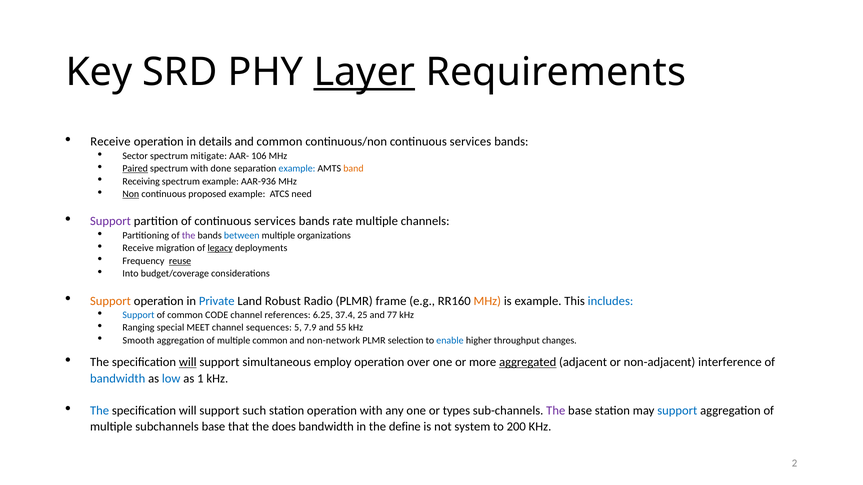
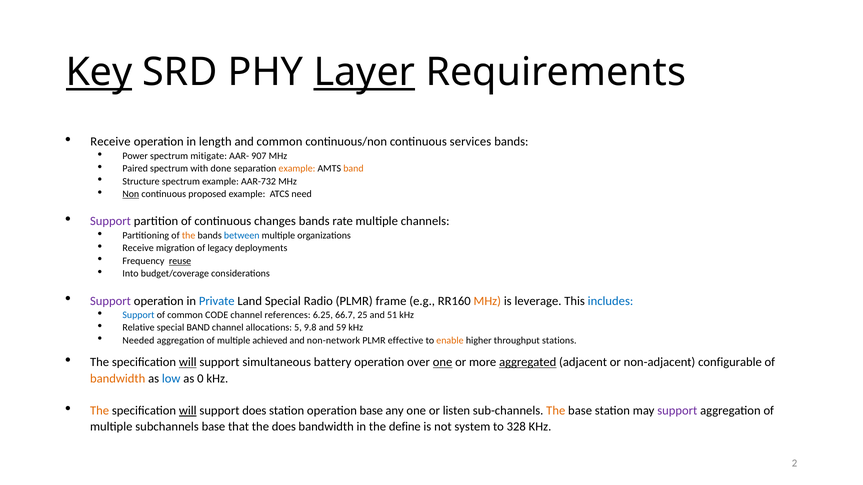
Key underline: none -> present
details: details -> length
Sector: Sector -> Power
106: 106 -> 907
Paired underline: present -> none
example at (297, 169) colour: blue -> orange
Receiving: Receiving -> Structure
AAR-936: AAR-936 -> AAR-732
of continuous services: services -> changes
the at (189, 236) colour: purple -> orange
legacy underline: present -> none
Support at (111, 301) colour: orange -> purple
Land Robust: Robust -> Special
is example: example -> leverage
37.4: 37.4 -> 66.7
77: 77 -> 51
Ranging: Ranging -> Relative
special MEET: MEET -> BAND
sequences: sequences -> allocations
7.9: 7.9 -> 9.8
55: 55 -> 59
Smooth: Smooth -> Needed
multiple common: common -> achieved
selection: selection -> effective
enable colour: blue -> orange
changes: changes -> stations
employ: employ -> battery
one at (443, 363) underline: none -> present
interference: interference -> configurable
bandwidth at (118, 379) colour: blue -> orange
1: 1 -> 0
The at (100, 411) colour: blue -> orange
will at (188, 411) underline: none -> present
support such: such -> does
operation with: with -> base
types: types -> listen
The at (556, 411) colour: purple -> orange
support at (677, 411) colour: blue -> purple
200: 200 -> 328
